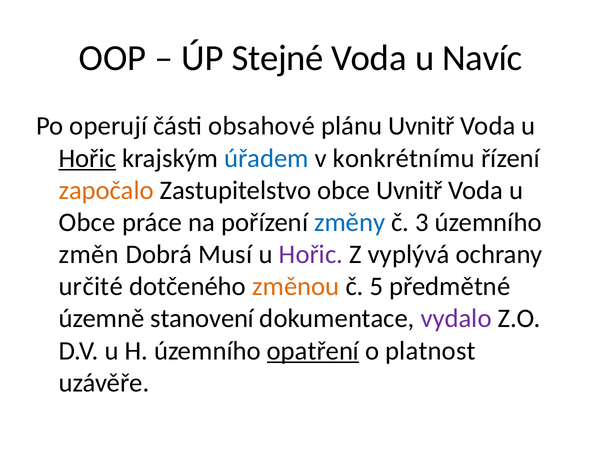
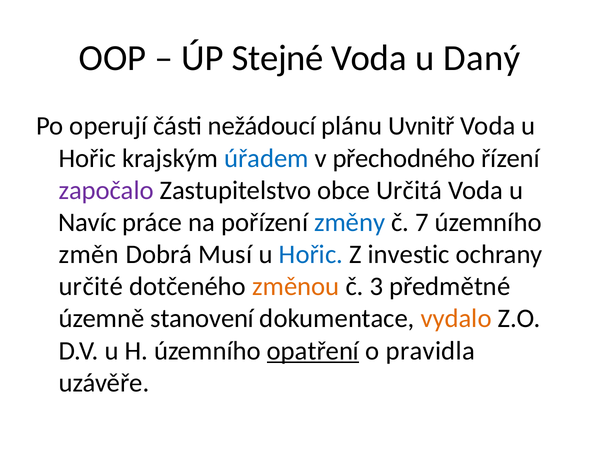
Navíc: Navíc -> Daný
obsahové: obsahové -> nežádoucí
Hořic at (87, 158) underline: present -> none
konkrétnímu: konkrétnímu -> přechodného
započalo colour: orange -> purple
obce Uvnitř: Uvnitř -> Určitá
Obce at (87, 222): Obce -> Navíc
3: 3 -> 7
Hořic at (311, 254) colour: purple -> blue
vyplývá: vyplývá -> investic
5: 5 -> 3
vydalo colour: purple -> orange
platnost: platnost -> pravidla
